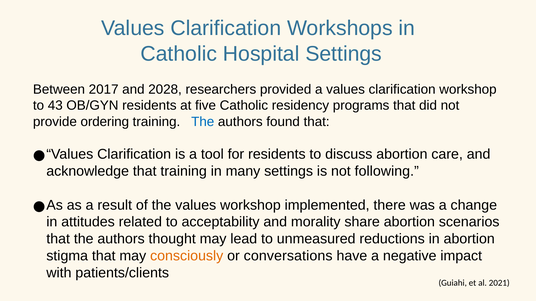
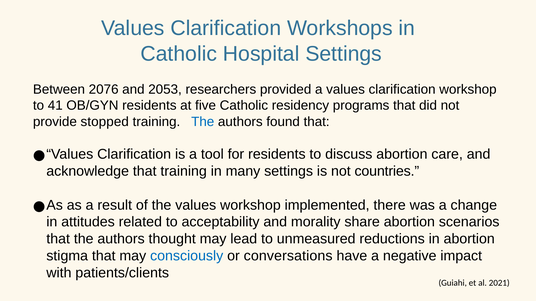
2017: 2017 -> 2076
2028: 2028 -> 2053
43: 43 -> 41
ordering: ordering -> stopped
following: following -> countries
consciously colour: orange -> blue
